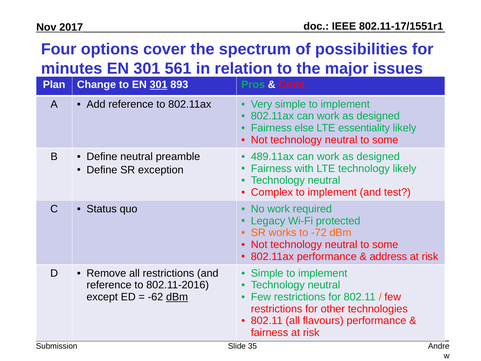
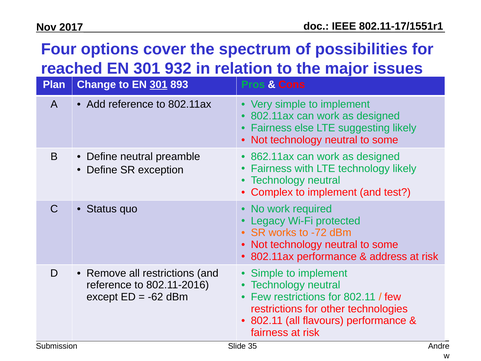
minutes: minutes -> reached
561: 561 -> 932
essentiality: essentiality -> suggesting
489.11ax: 489.11ax -> 862.11ax
dBm at (177, 297) underline: present -> none
